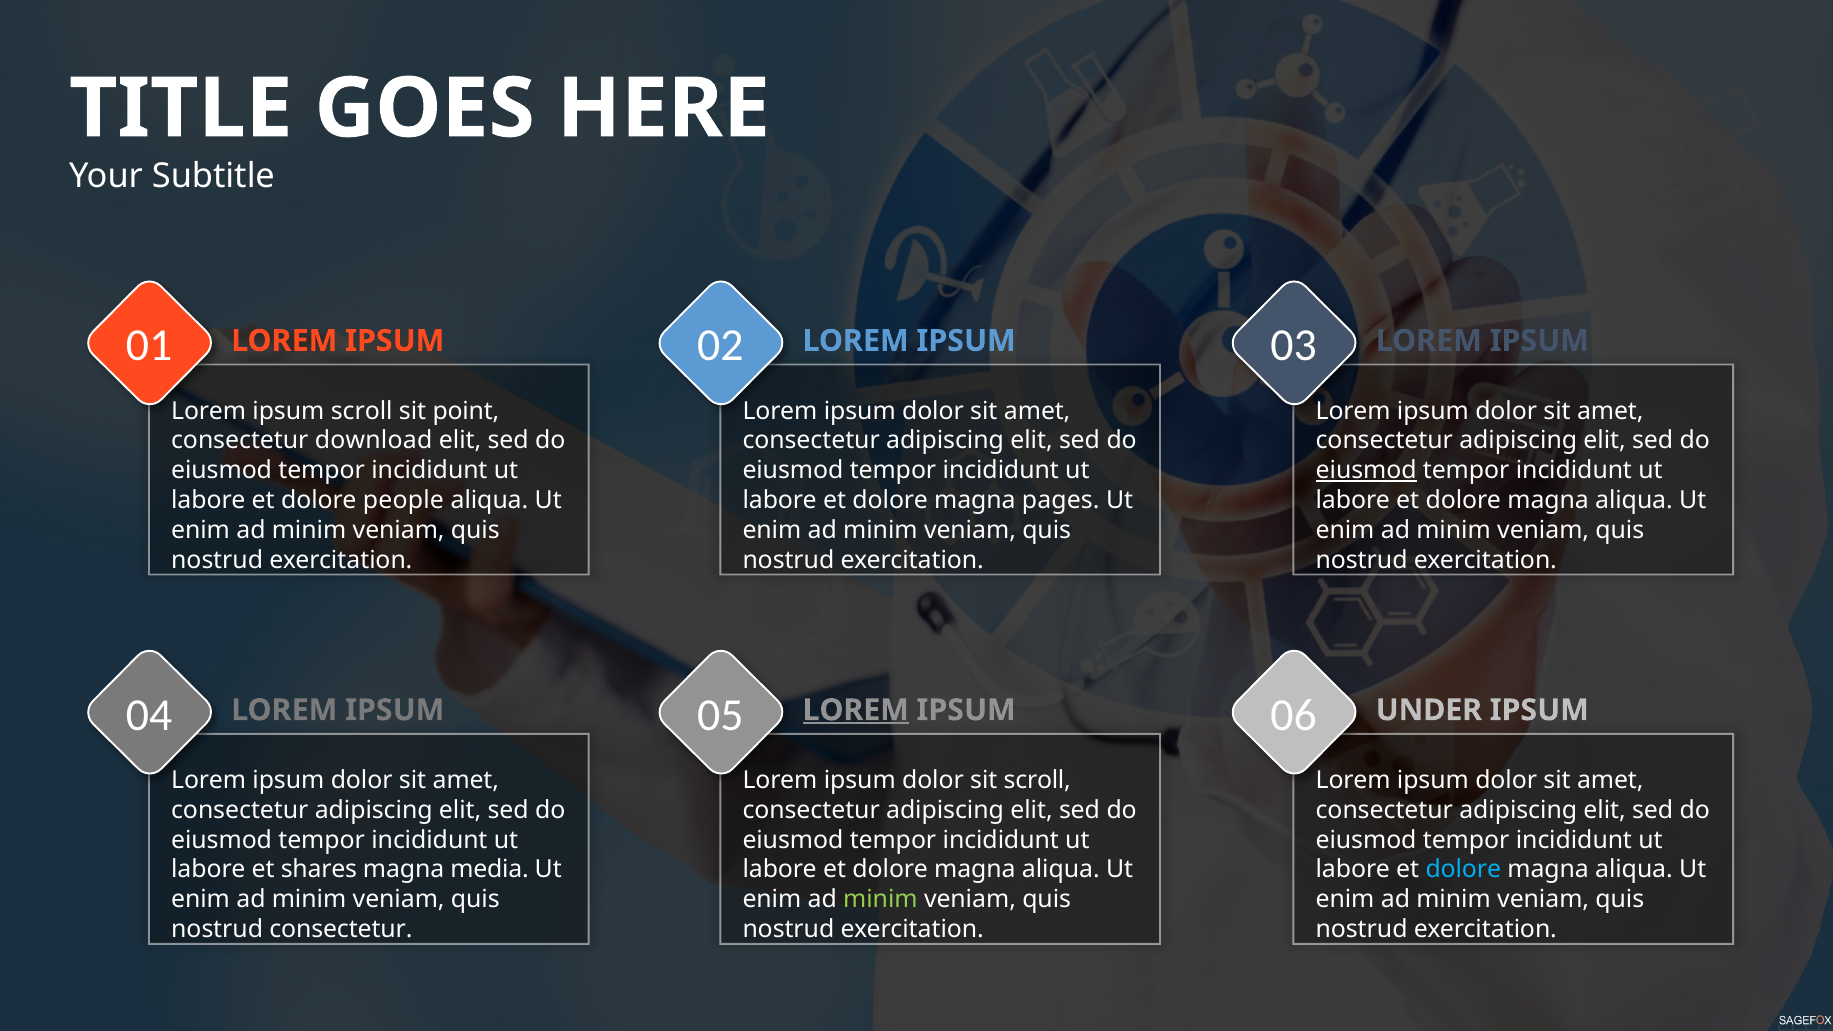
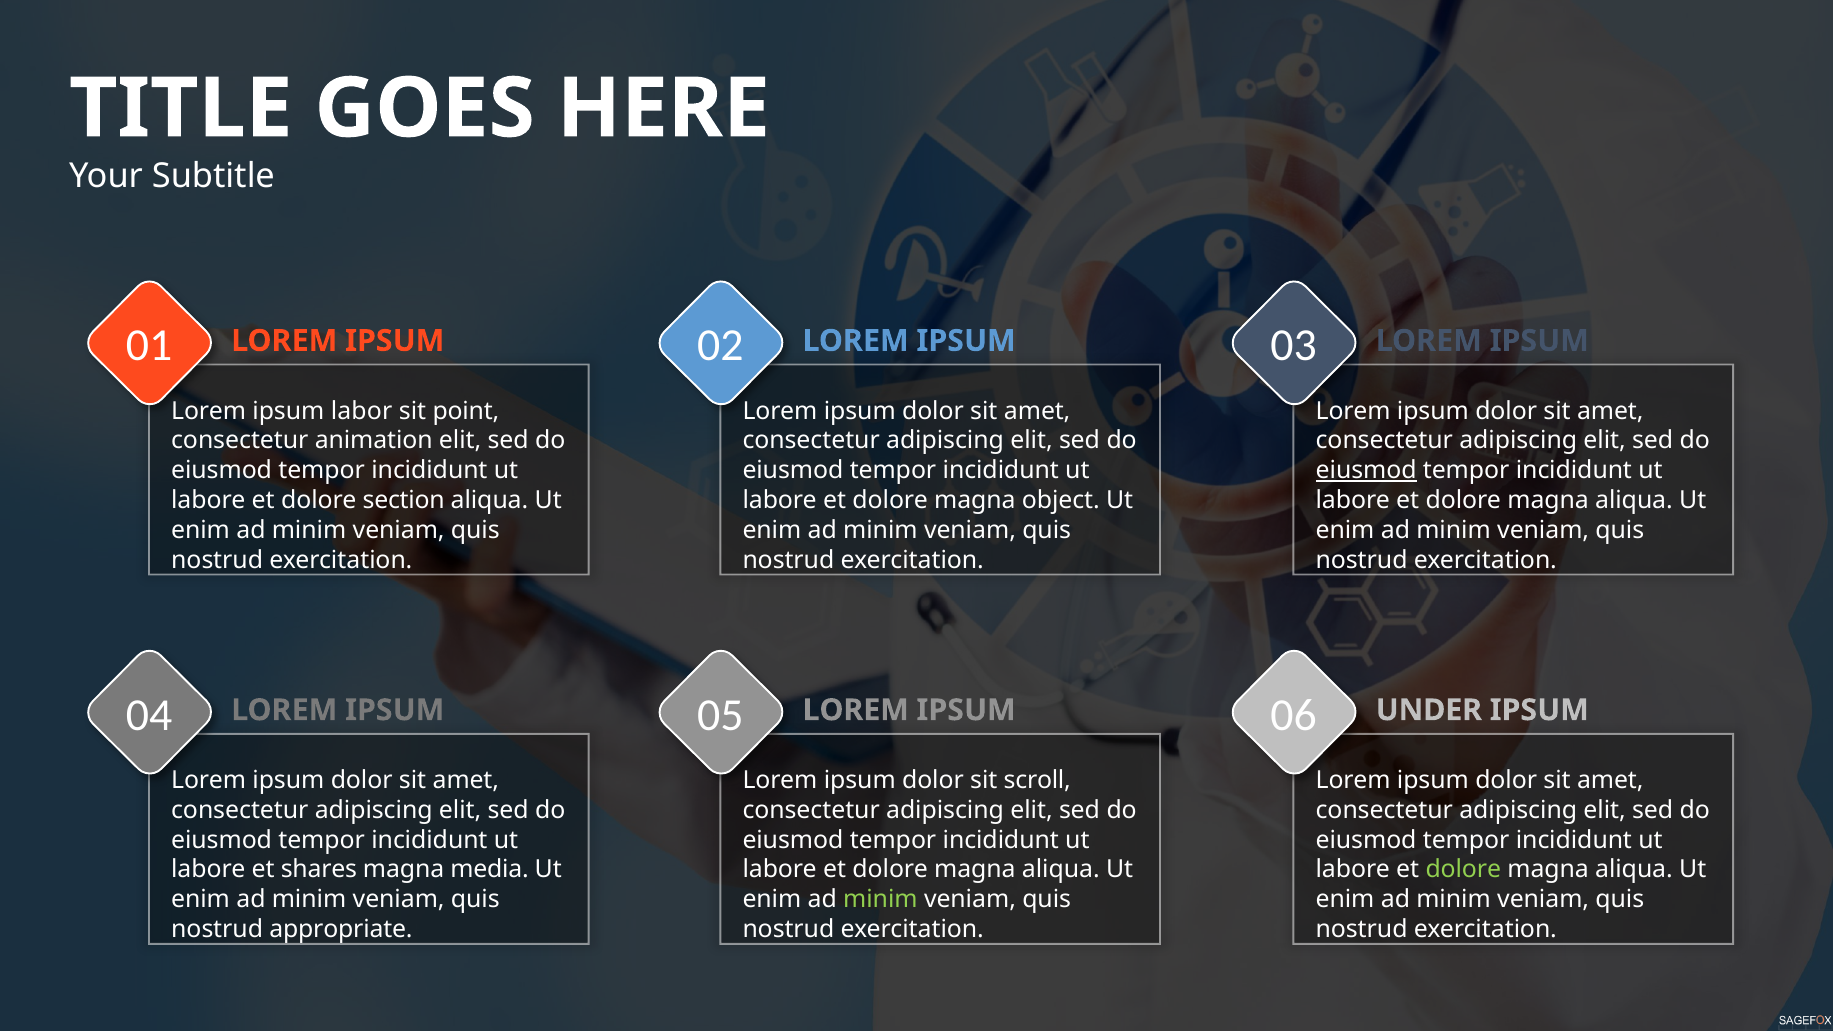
ipsum scroll: scroll -> labor
download: download -> animation
people: people -> section
pages: pages -> object
LOREM at (856, 710) underline: present -> none
dolore at (1463, 870) colour: light blue -> light green
nostrud consectetur: consectetur -> appropriate
